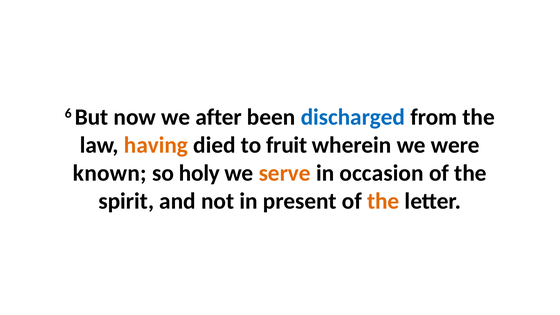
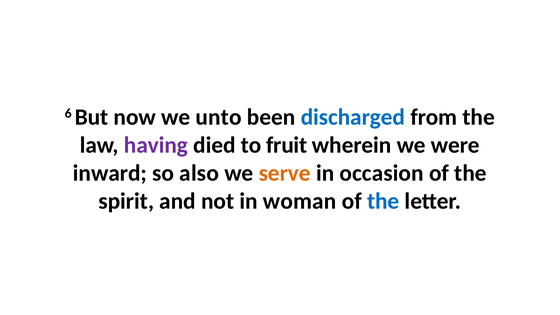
after: after -> unto
having colour: orange -> purple
known: known -> inward
holy: holy -> also
present: present -> woman
the at (383, 201) colour: orange -> blue
